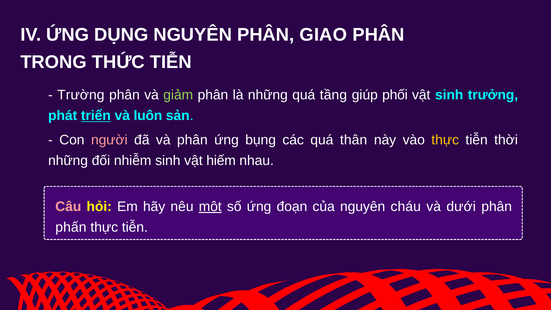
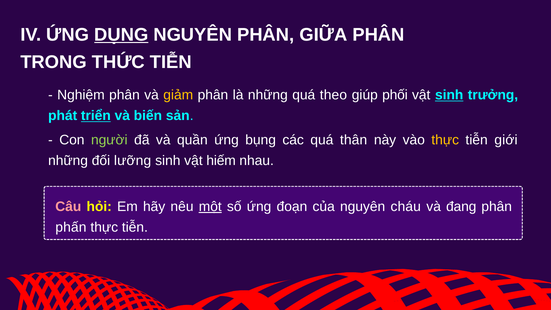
DỤNG underline: none -> present
GIAO: GIAO -> GIỮA
Trường: Trường -> Nghiệm
giảm colour: light green -> yellow
tầng: tầng -> theo
sinh at (449, 95) underline: none -> present
luôn: luôn -> biến
người colour: pink -> light green
và phân: phân -> quần
thời: thời -> giới
nhiễm: nhiễm -> lưỡng
dưới: dưới -> đang
